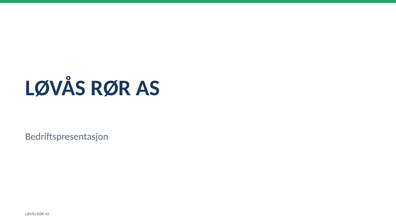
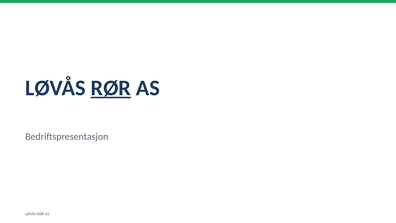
RØR at (111, 88) underline: none -> present
